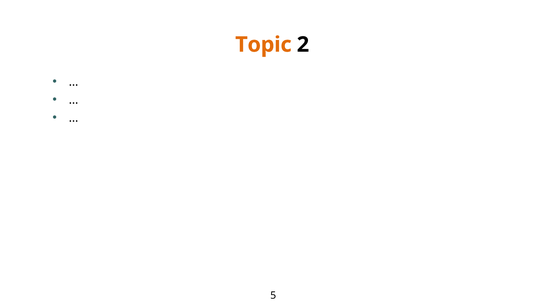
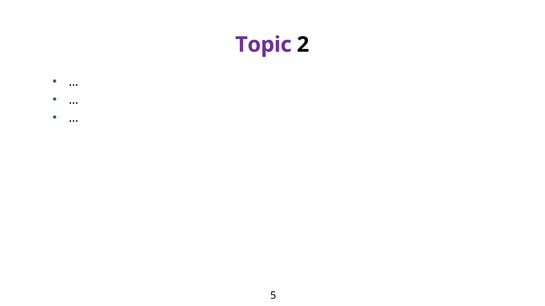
Topic colour: orange -> purple
